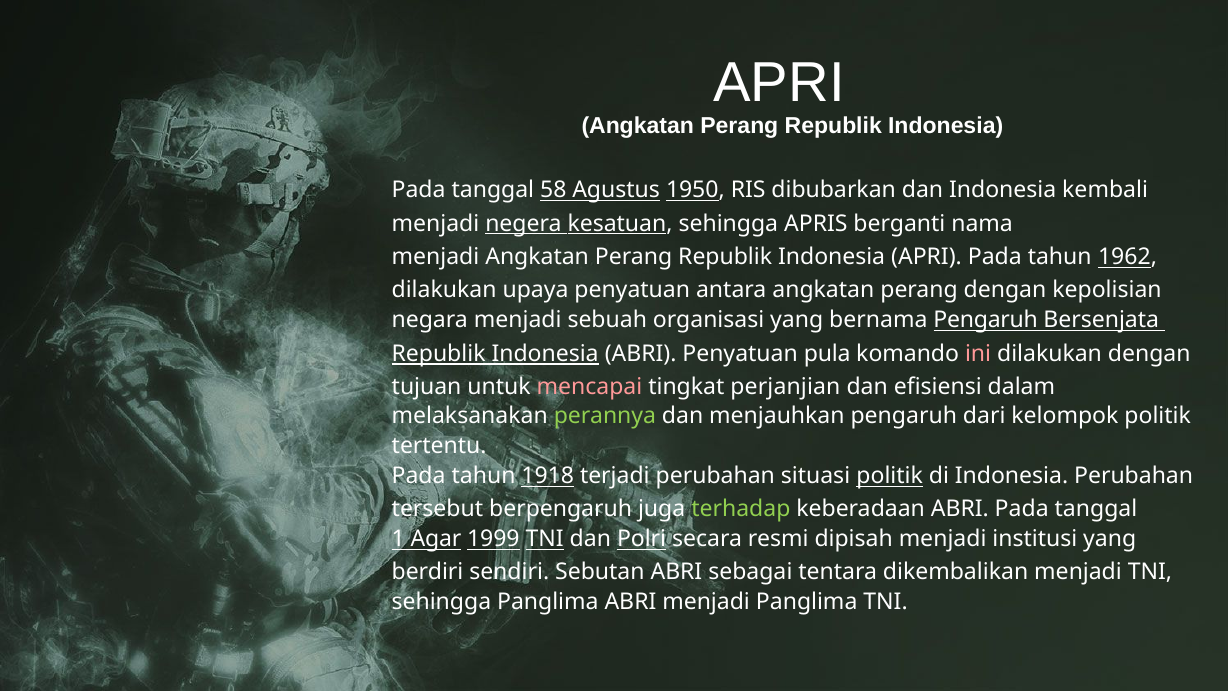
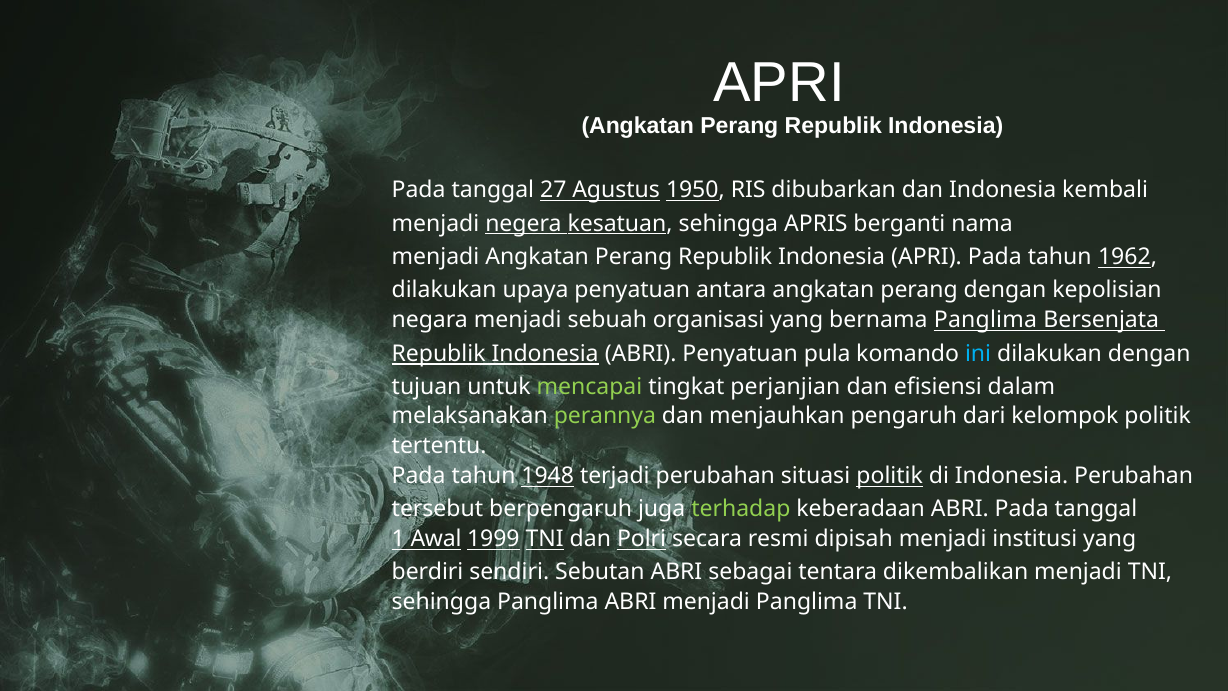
58: 58 -> 27
bernama Pengaruh: Pengaruh -> Panglima
ini colour: pink -> light blue
mencapai colour: pink -> light green
1918: 1918 -> 1948
Agar: Agar -> Awal
